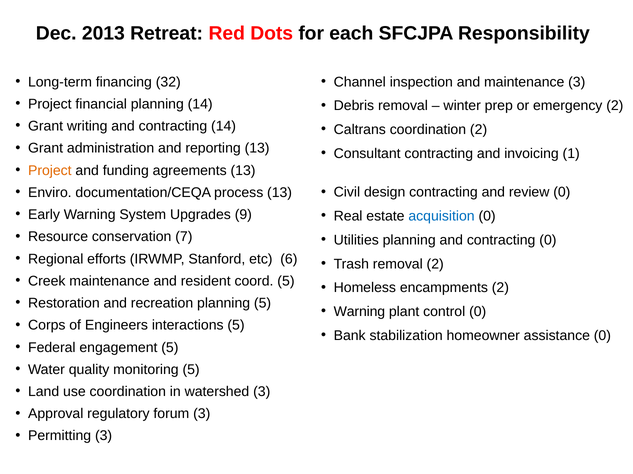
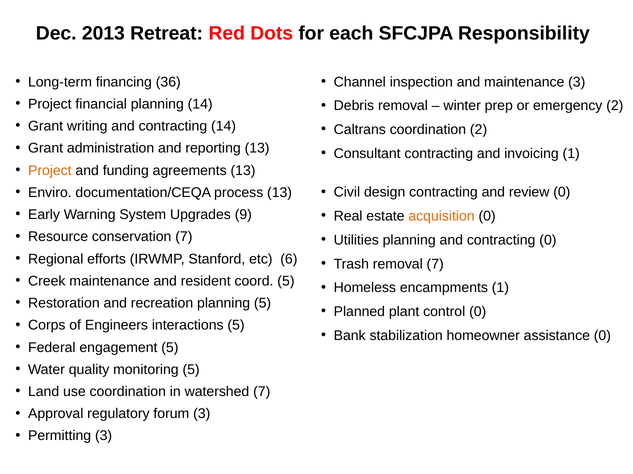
32: 32 -> 36
acquisition colour: blue -> orange
removal 2: 2 -> 7
encampments 2: 2 -> 1
Warning at (359, 312): Warning -> Planned
watershed 3: 3 -> 7
